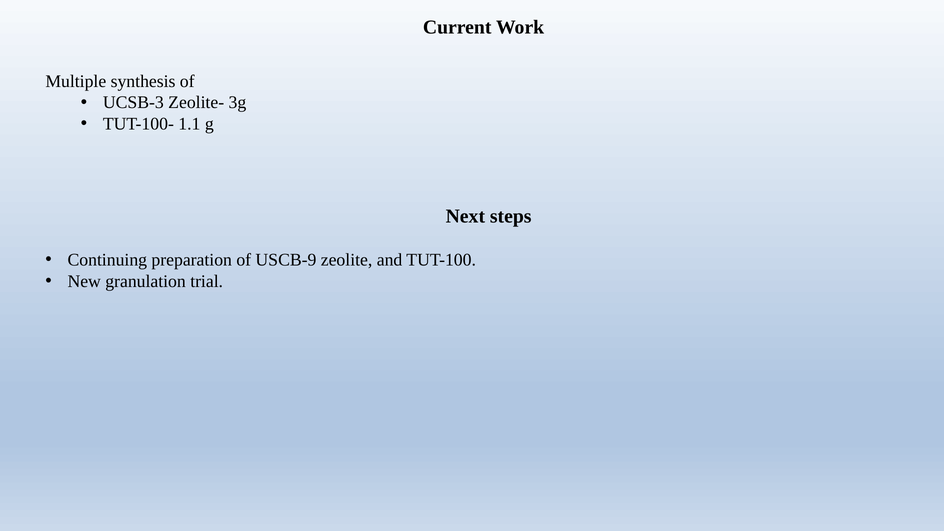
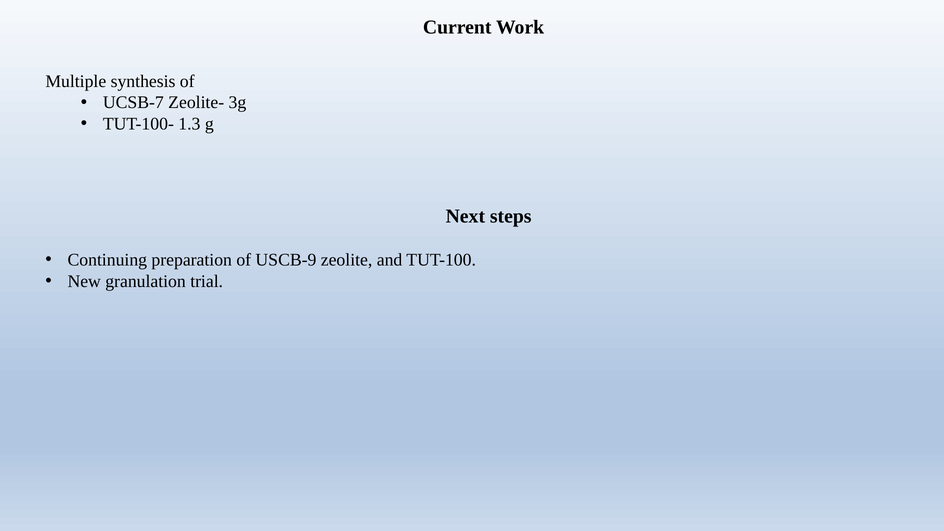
UCSB-3: UCSB-3 -> UCSB-7
1.1: 1.1 -> 1.3
